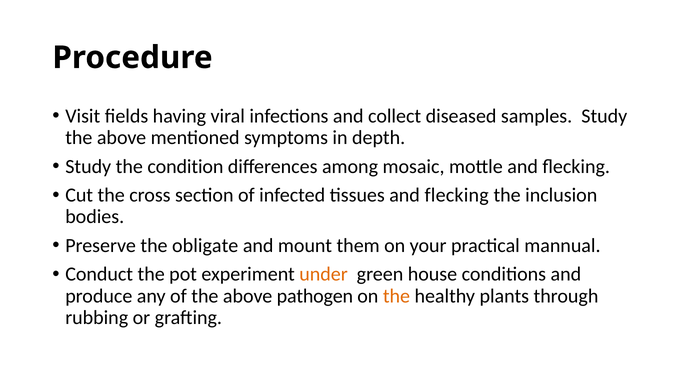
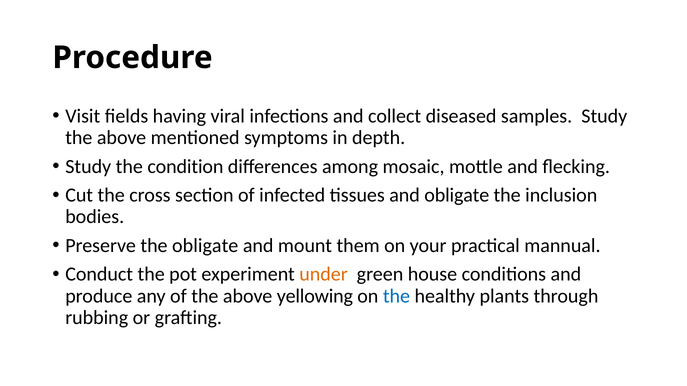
tissues and flecking: flecking -> obligate
pathogen: pathogen -> yellowing
the at (396, 296) colour: orange -> blue
